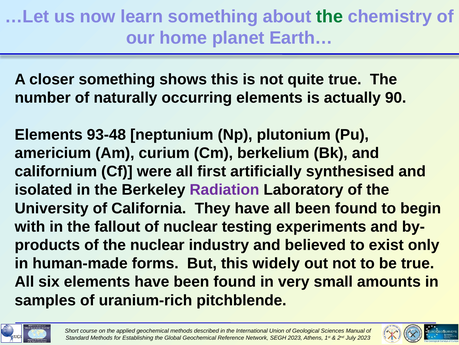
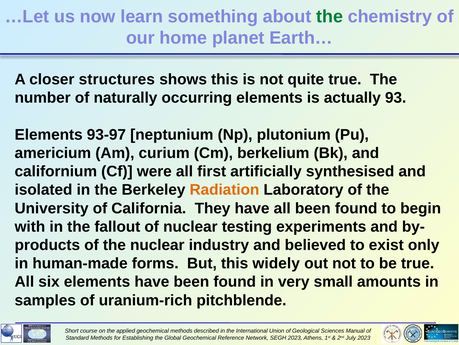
closer something: something -> structures
90: 90 -> 93
93-48: 93-48 -> 93-97
Radiation colour: purple -> orange
